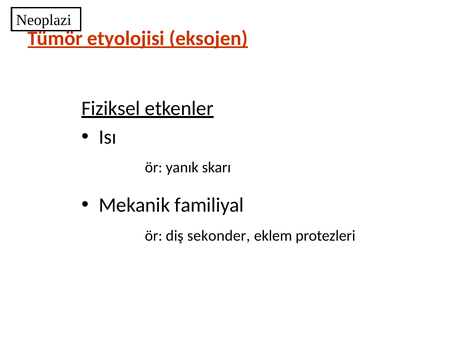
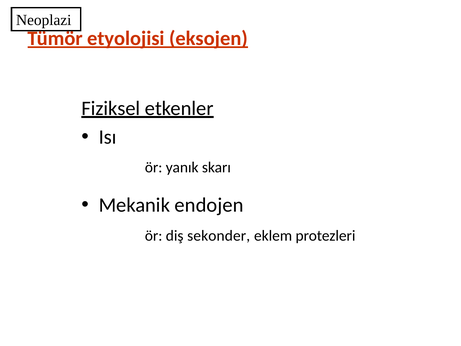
familiyal: familiyal -> endojen
